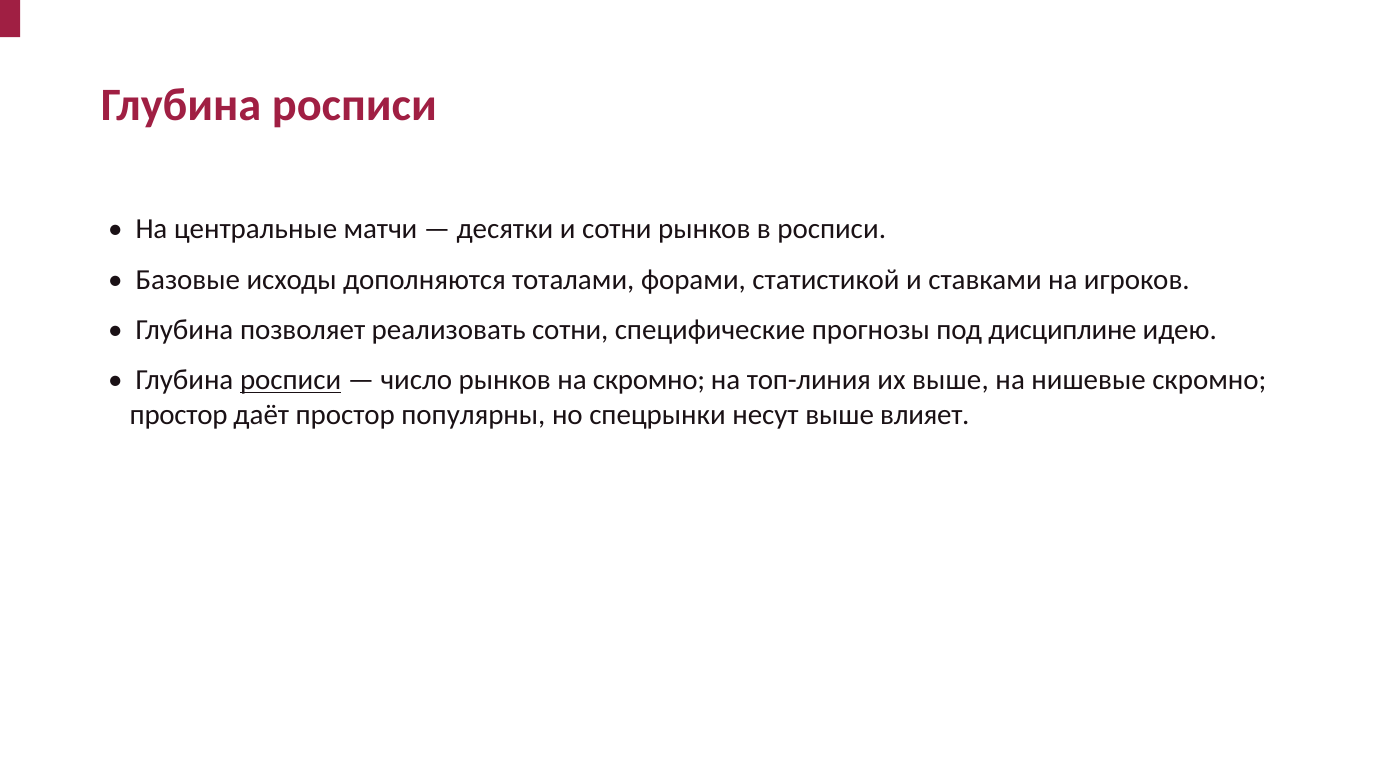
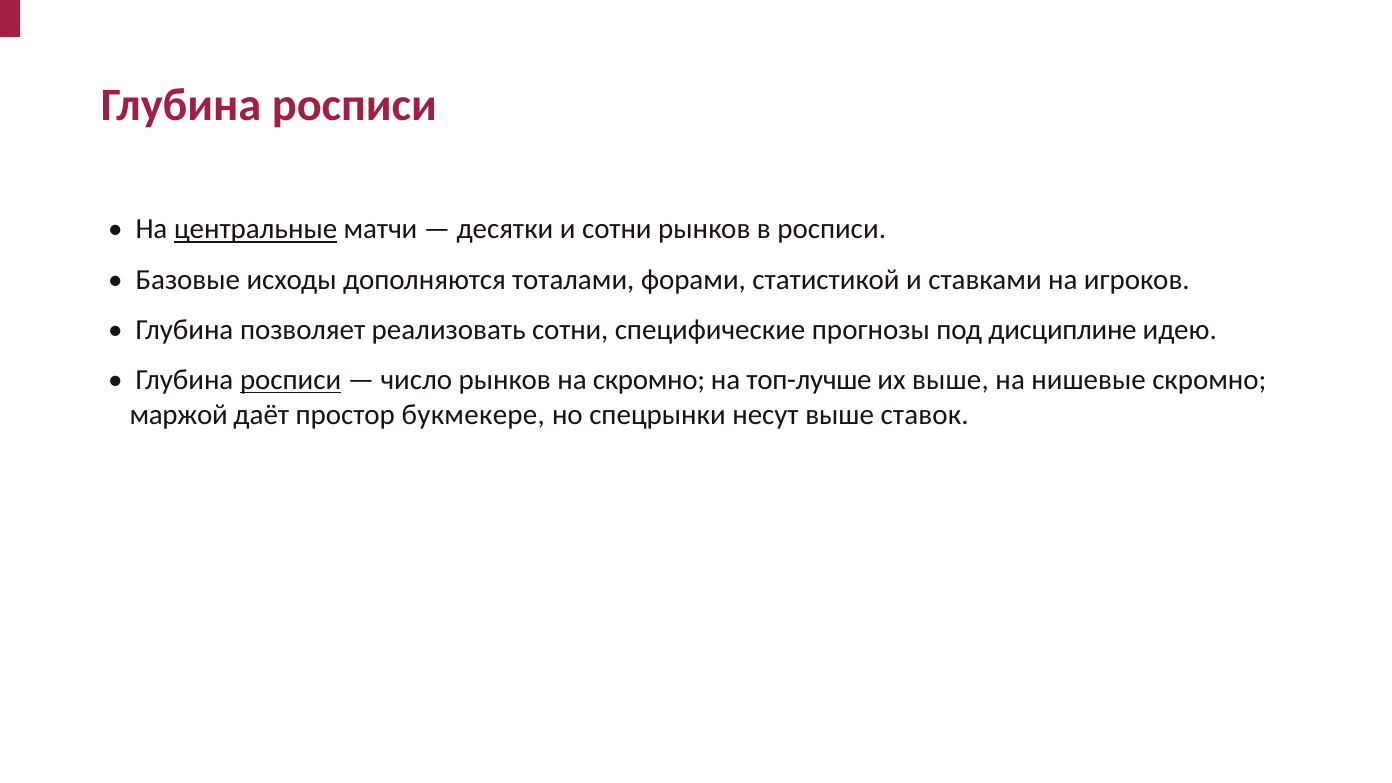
центральные underline: none -> present
топ-линия: топ-линия -> топ-лучше
простор at (179, 415): простор -> маржой
популярны: популярны -> букмекере
влияет: влияет -> ставок
